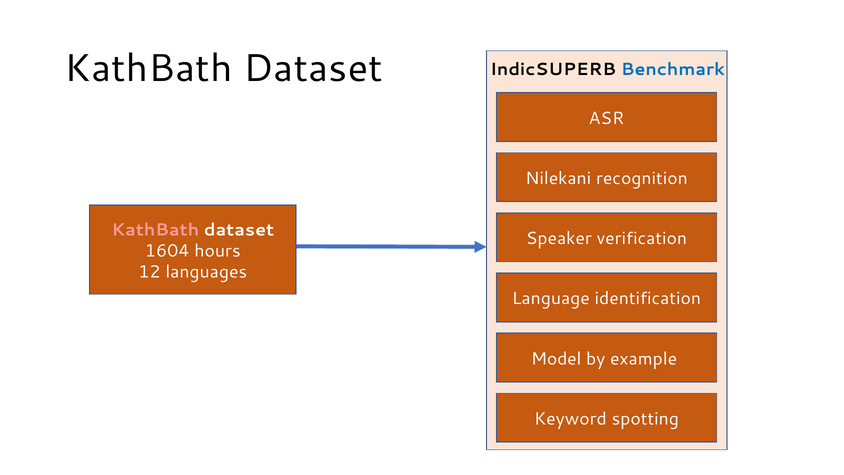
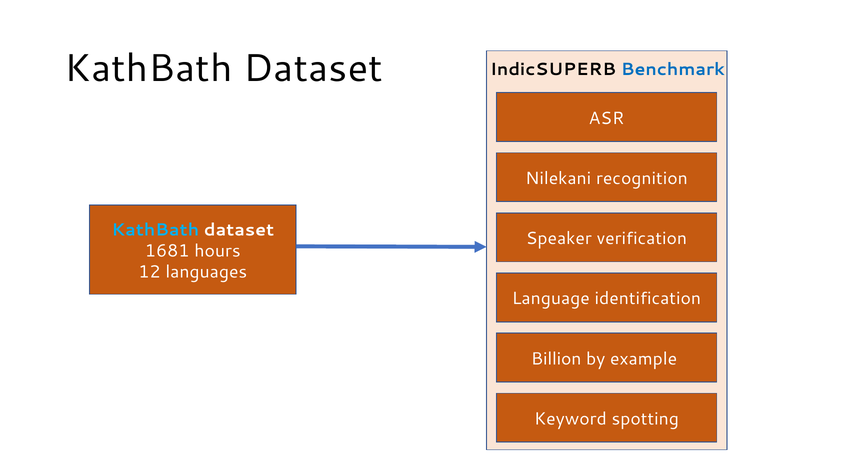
KathBath at (155, 230) colour: pink -> light blue
1604: 1604 -> 1681
Model: Model -> Billion
